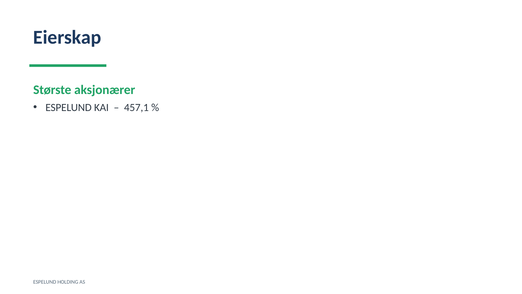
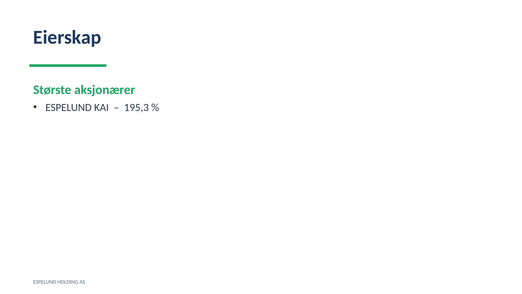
457,1: 457,1 -> 195,3
